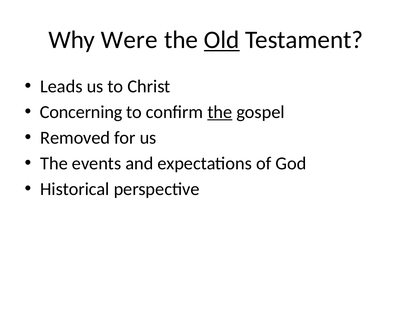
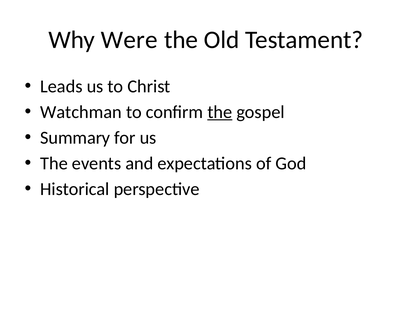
Old underline: present -> none
Concerning: Concerning -> Watchman
Removed: Removed -> Summary
